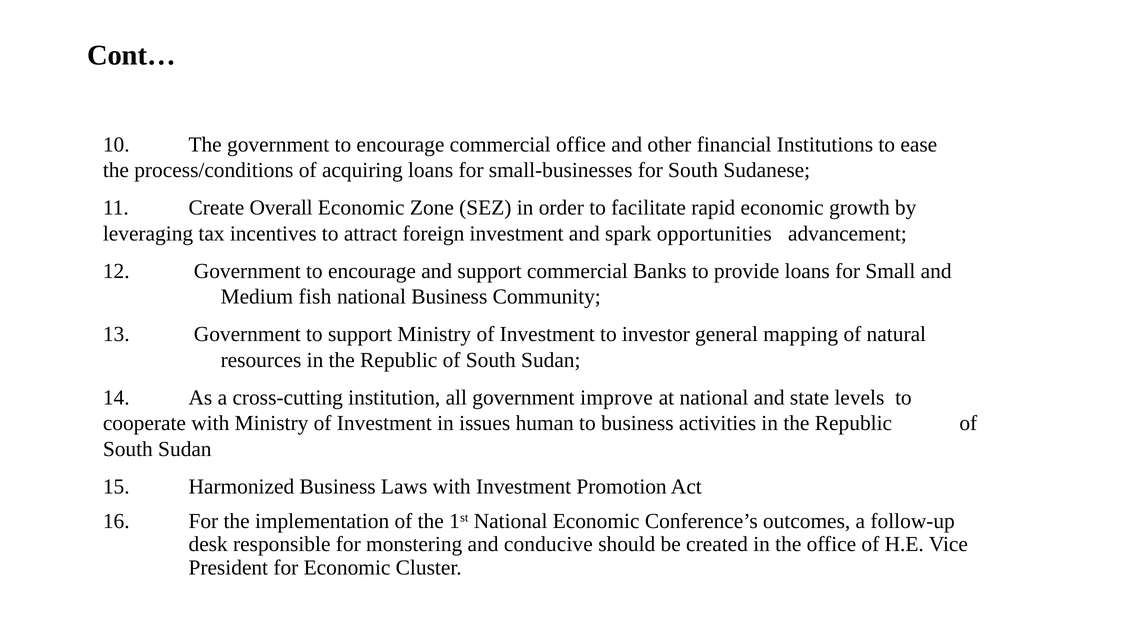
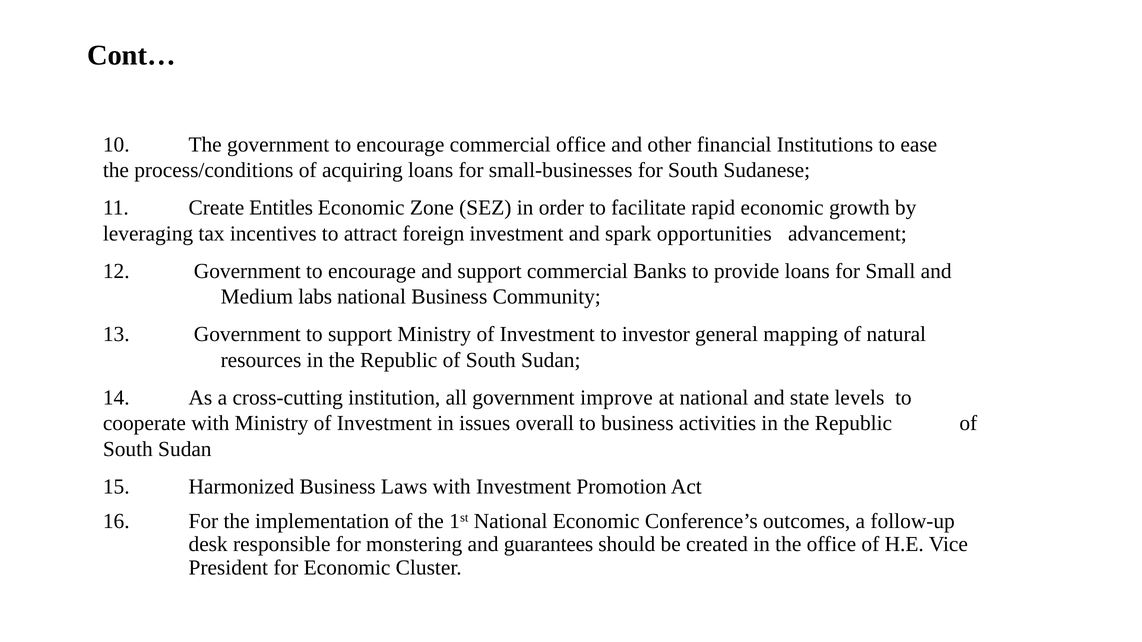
Overall: Overall -> Entitles
fish: fish -> labs
human: human -> overall
conducive: conducive -> guarantees
